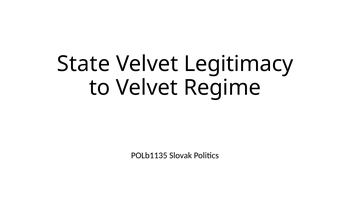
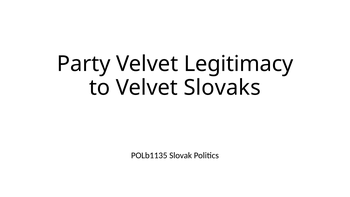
State: State -> Party
Regime: Regime -> Slovaks
